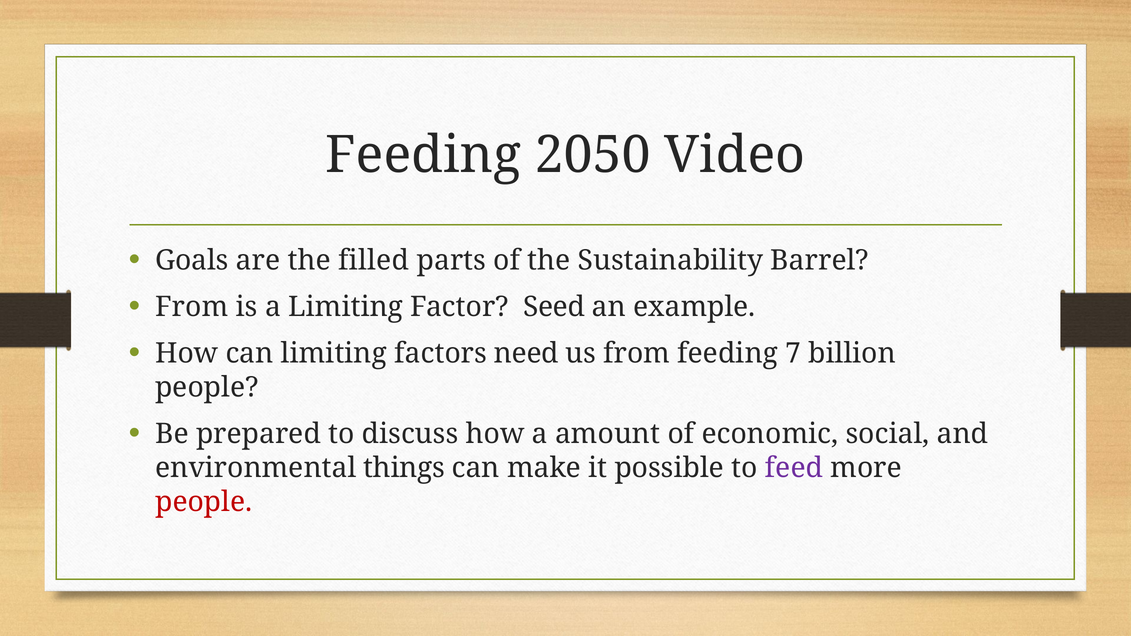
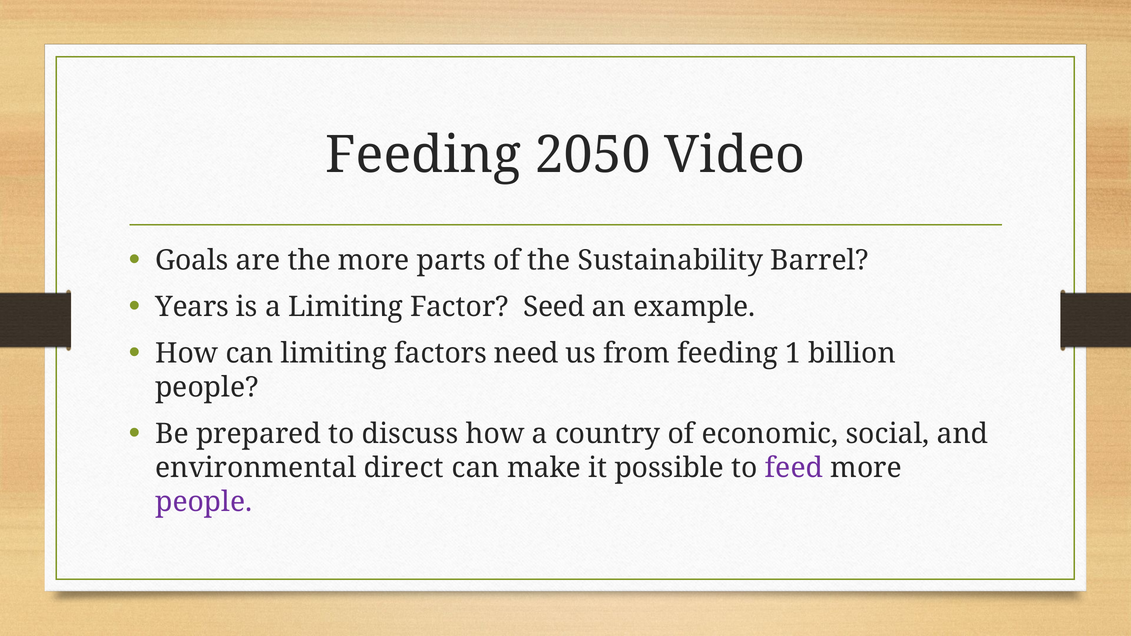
the filled: filled -> more
From at (192, 307): From -> Years
7: 7 -> 1
amount: amount -> country
things: things -> direct
people at (204, 502) colour: red -> purple
